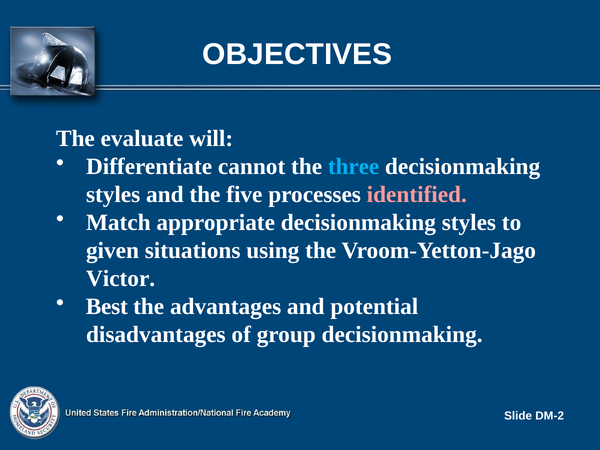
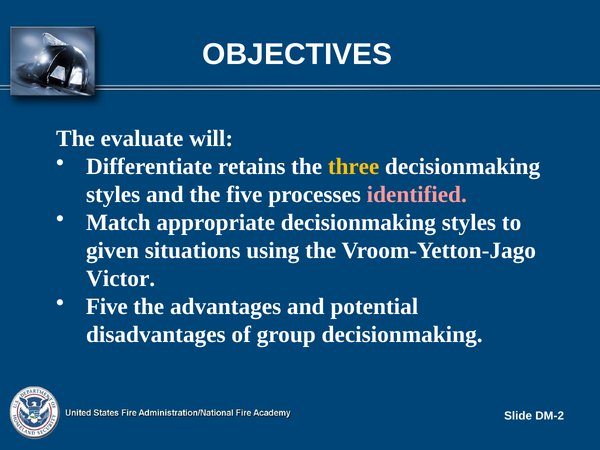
cannot: cannot -> retains
three colour: light blue -> yellow
Best at (107, 307): Best -> Five
